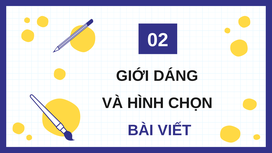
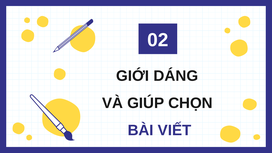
HÌNH: HÌNH -> GIÚP
